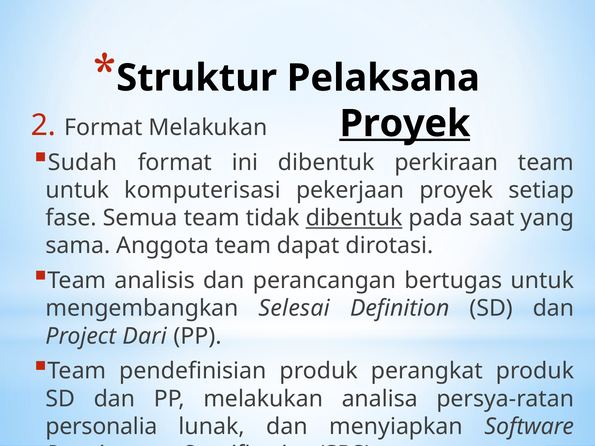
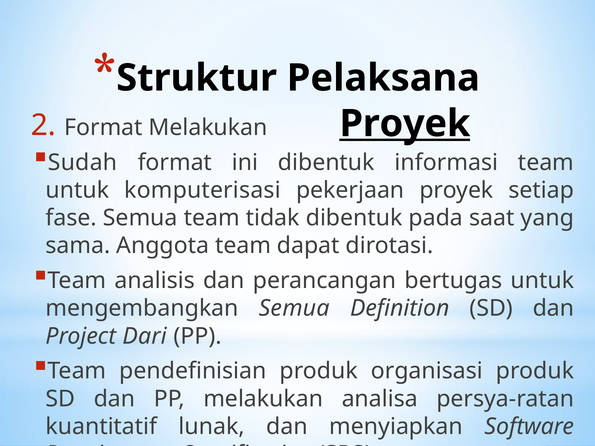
perkiraan: perkiraan -> informasi
dibentuk at (354, 218) underline: present -> none
mengembangkan Selesai: Selesai -> Semua
perangkat: perangkat -> organisasi
personalia: personalia -> kuantitatif
